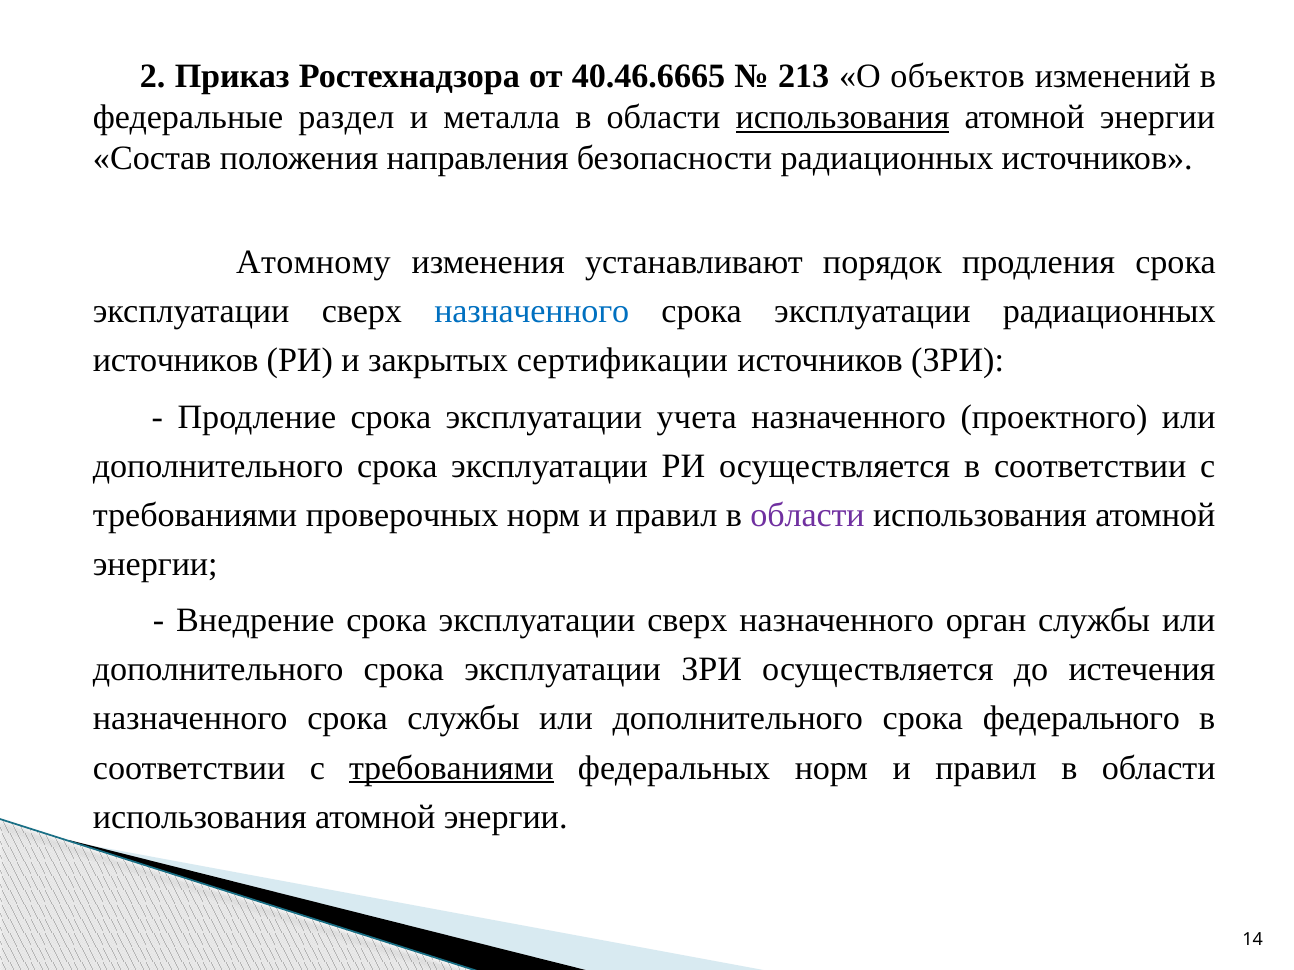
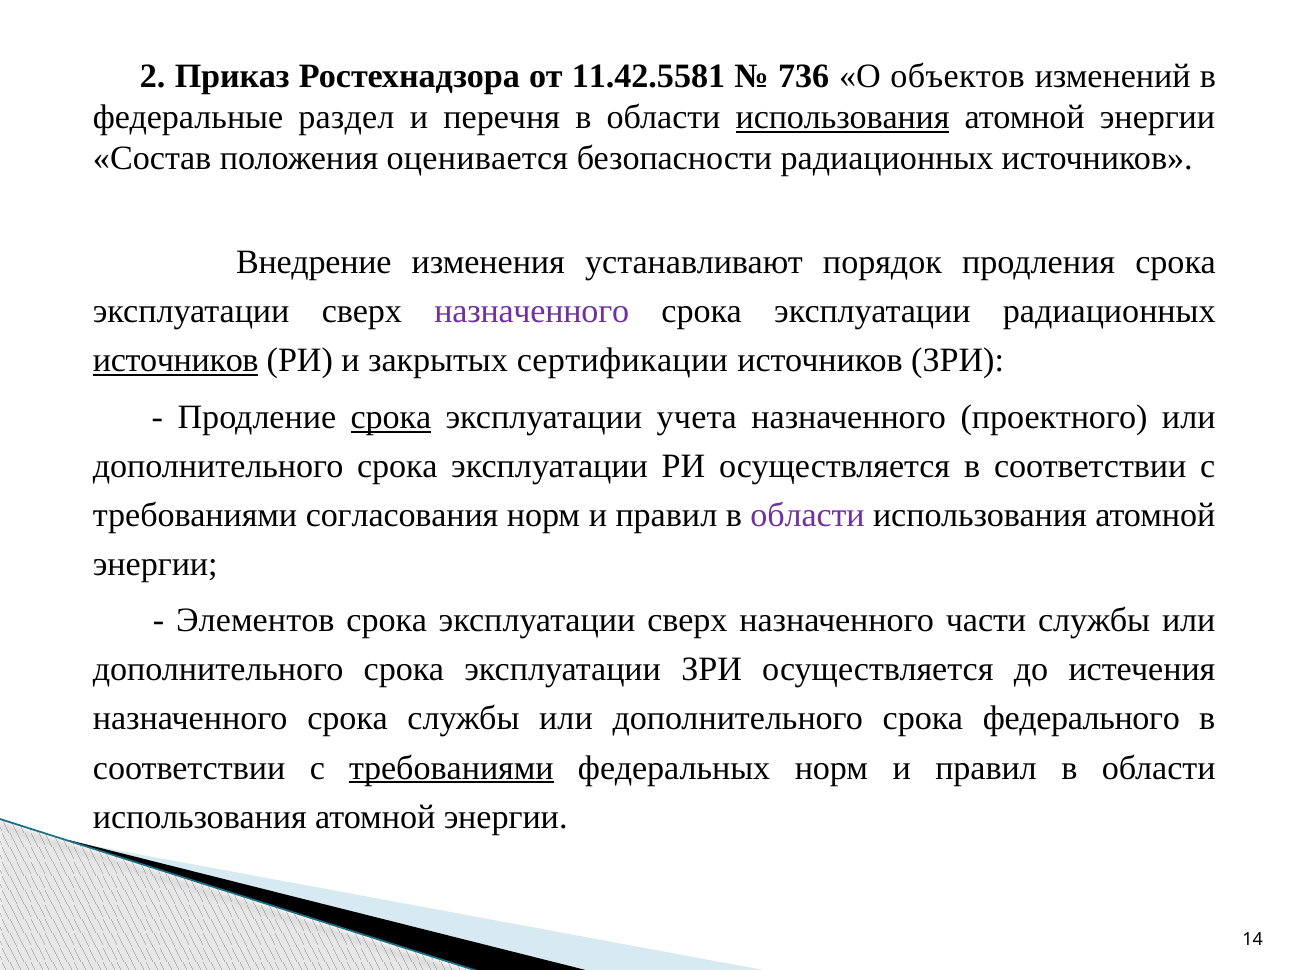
40.46.6665: 40.46.6665 -> 11.42.5581
213: 213 -> 736
металла: металла -> перечня
направления: направления -> оценивается
Атомному: Атомному -> Внедрение
назначенного at (532, 312) colour: blue -> purple
источников at (176, 361) underline: none -> present
срока at (391, 417) underline: none -> present
проверочных: проверочных -> согласования
Внедрение: Внедрение -> Элементов
орган: орган -> части
